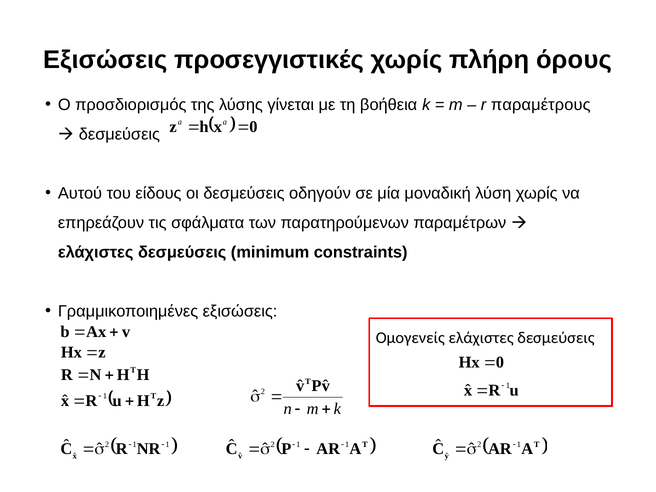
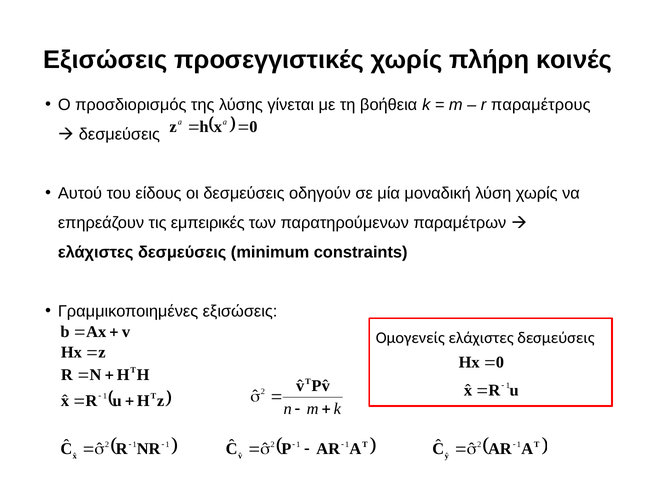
όρους: όρους -> κοινές
σφάλματα: σφάλματα -> εμπειρικές
